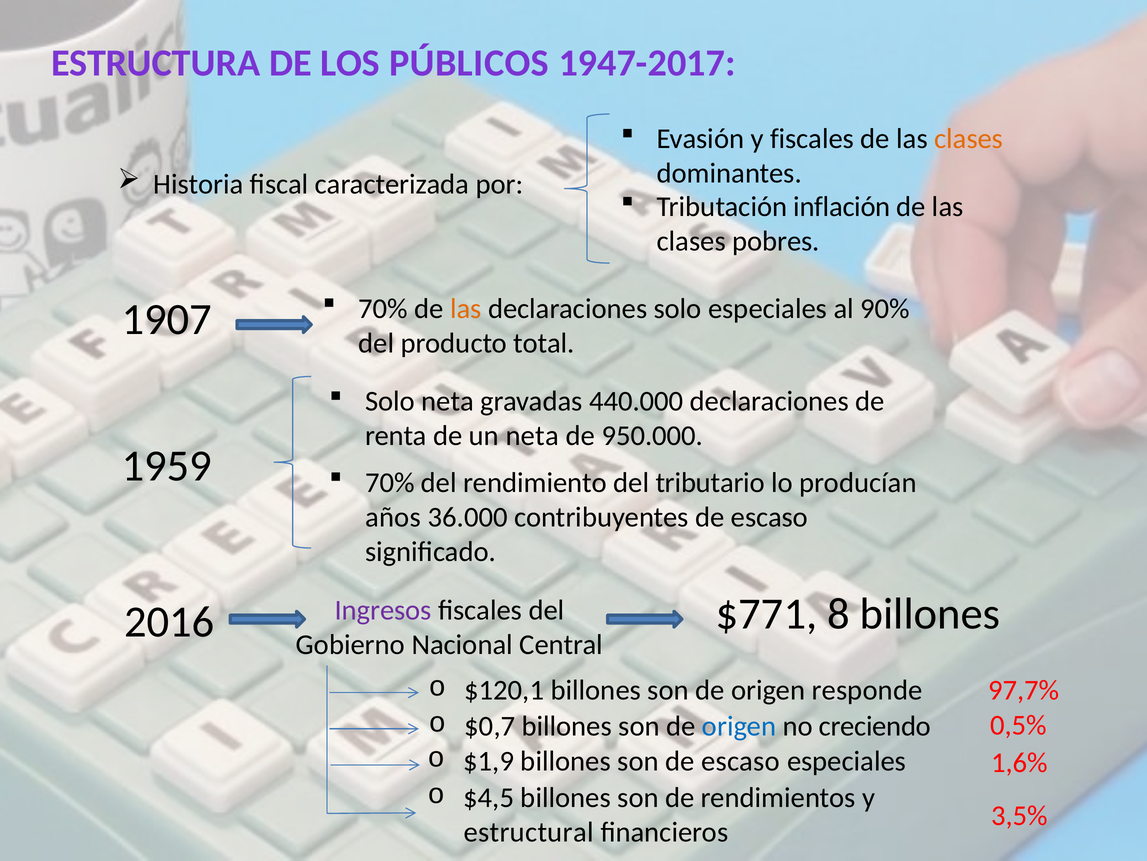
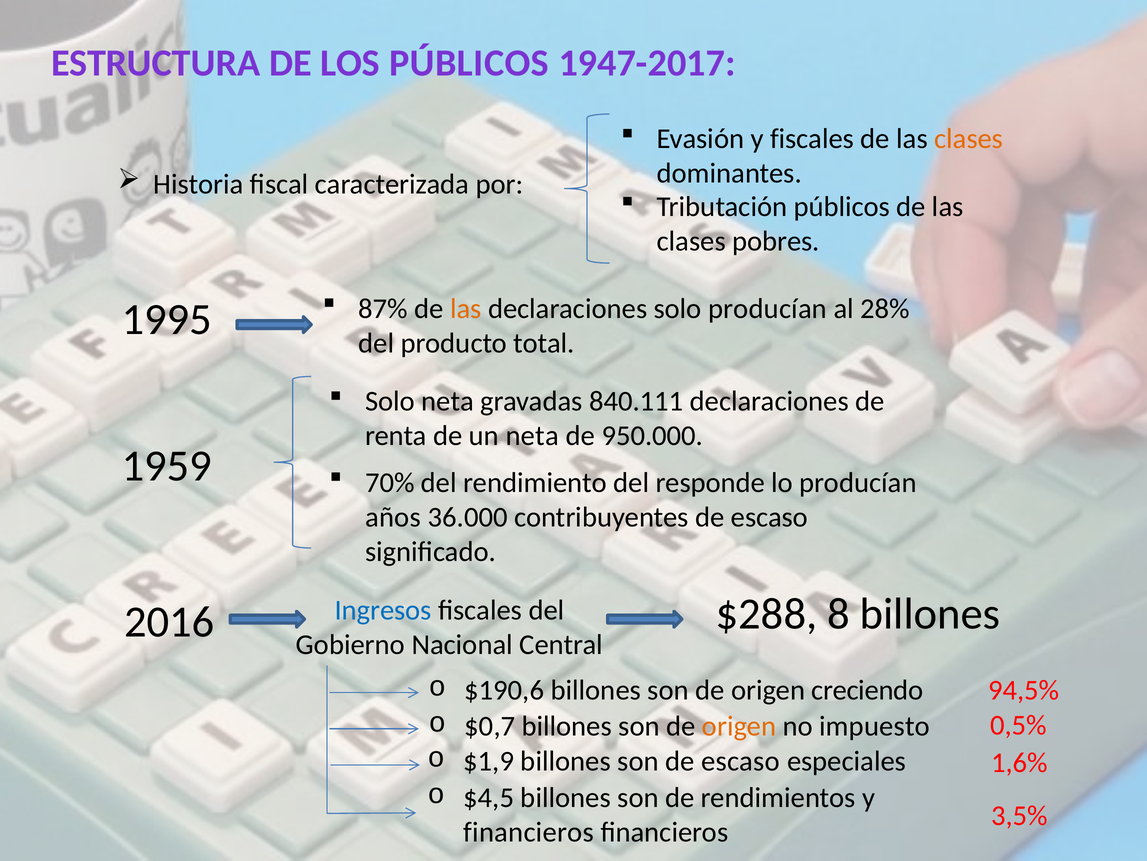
Tributación inflación: inflación -> públicos
1907: 1907 -> 1995
70% at (383, 308): 70% -> 87%
solo especiales: especiales -> producían
90%: 90% -> 28%
440.000: 440.000 -> 840.111
tributario: tributario -> responde
$771: $771 -> $288
Ingresos colour: purple -> blue
$120,1: $120,1 -> $190,6
responde: responde -> creciendo
97,7%: 97,7% -> 94,5%
origen at (739, 726) colour: blue -> orange
creciendo: creciendo -> impuesto
estructural at (529, 831): estructural -> financieros
